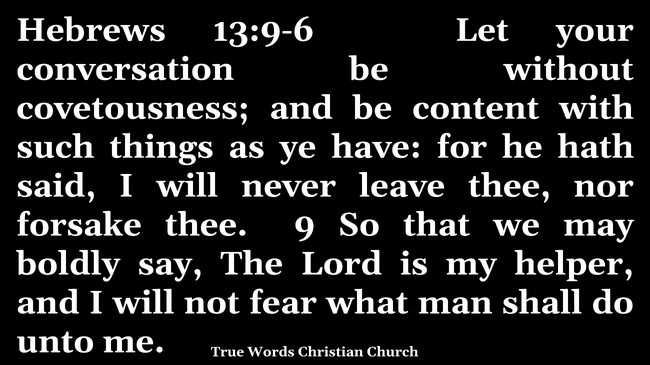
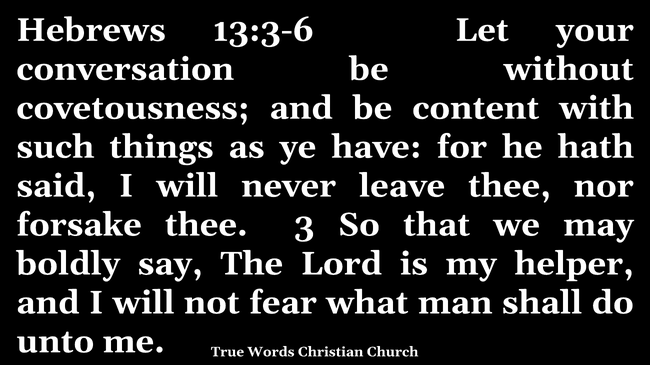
13:9-6: 13:9-6 -> 13:3-6
9: 9 -> 3
